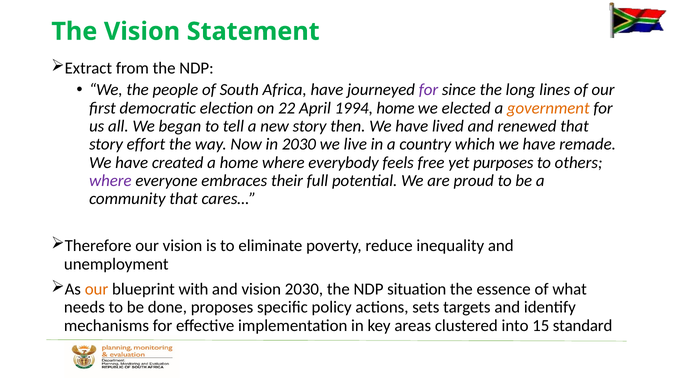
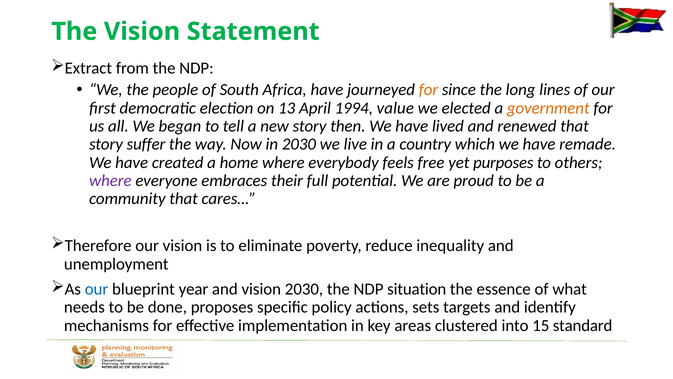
for at (428, 90) colour: purple -> orange
22: 22 -> 13
1994 home: home -> value
effort: effort -> suffer
our at (97, 289) colour: orange -> blue
with: with -> year
